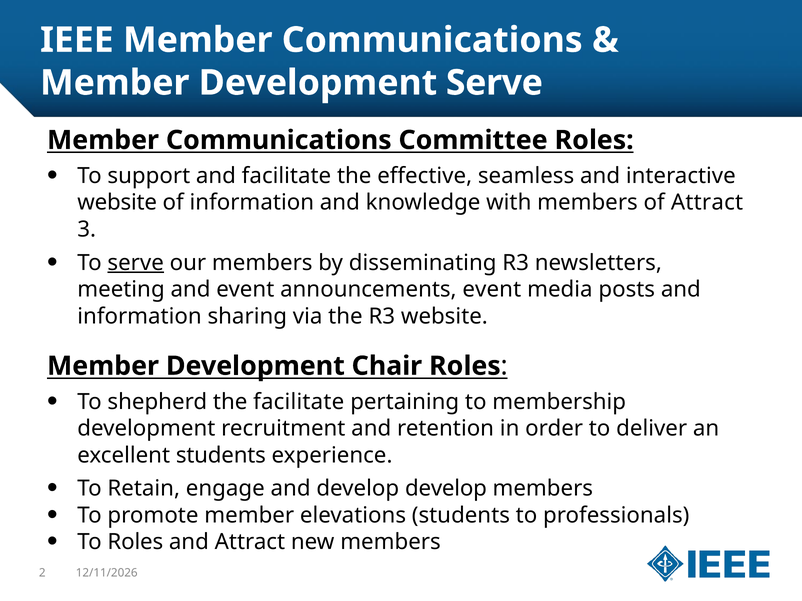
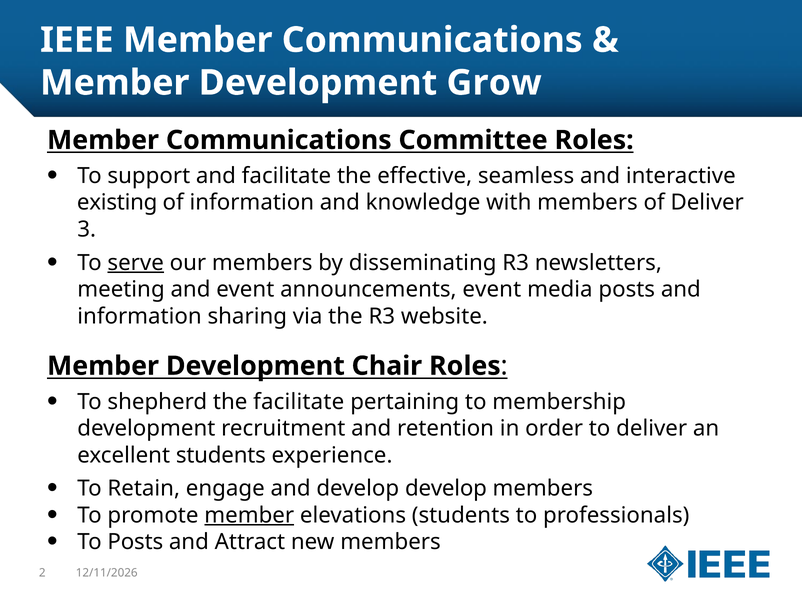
Development Serve: Serve -> Grow
website at (117, 203): website -> existing
of Attract: Attract -> Deliver
member at (249, 516) underline: none -> present
To Roles: Roles -> Posts
